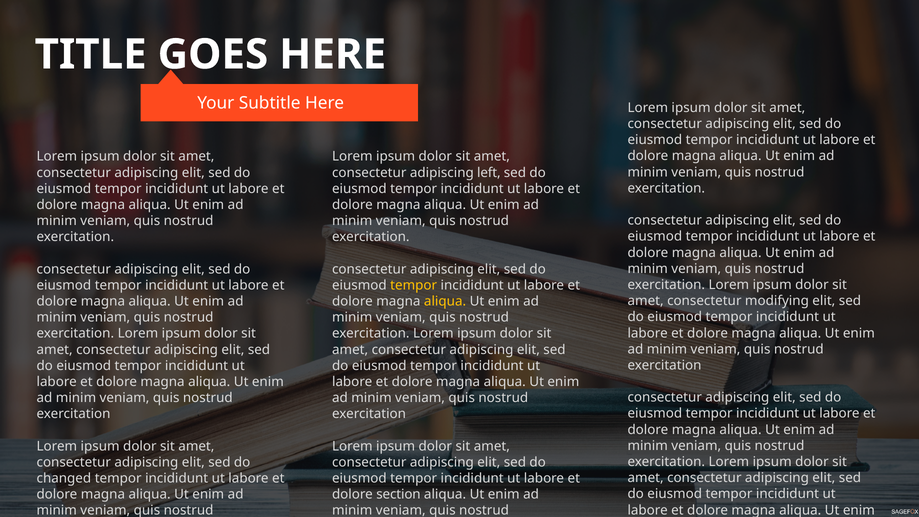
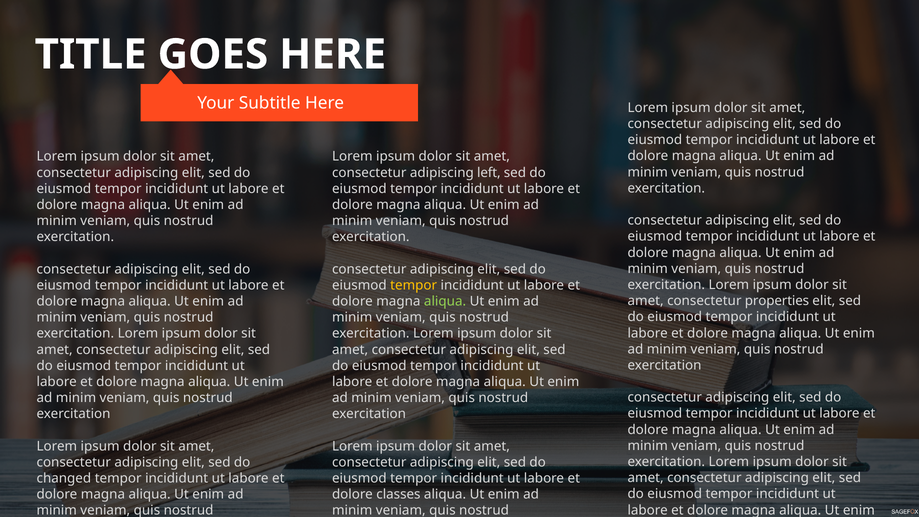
modifying: modifying -> properties
aliqua at (445, 301) colour: yellow -> light green
section: section -> classes
